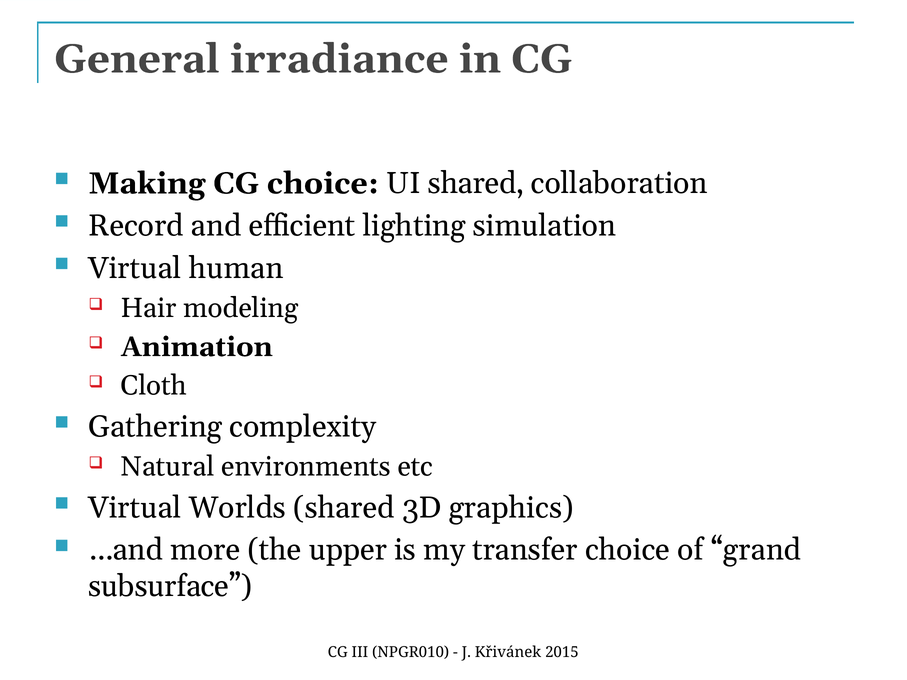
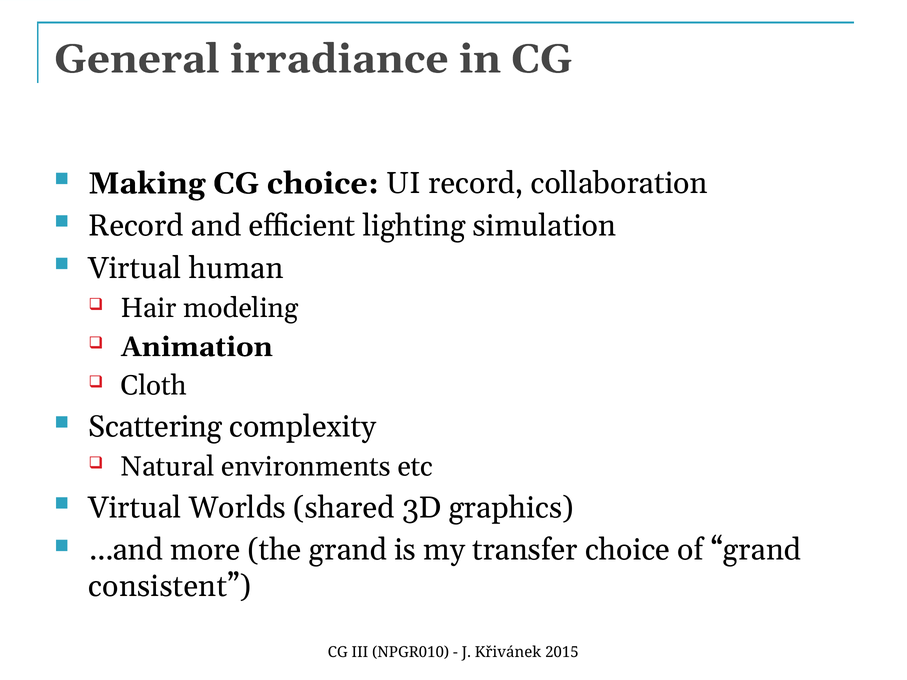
UI shared: shared -> record
Gathering: Gathering -> Scattering
the upper: upper -> grand
subsurface: subsurface -> consistent
